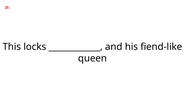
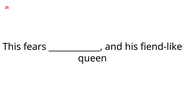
locks: locks -> fears
